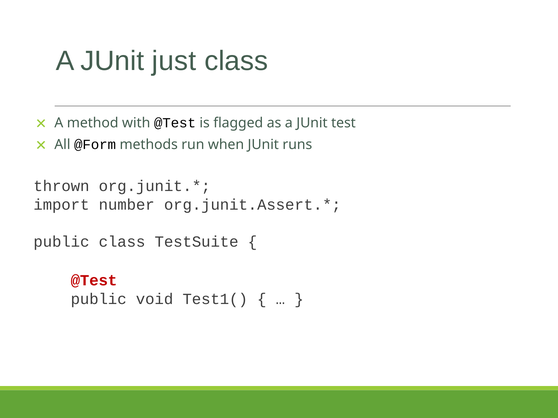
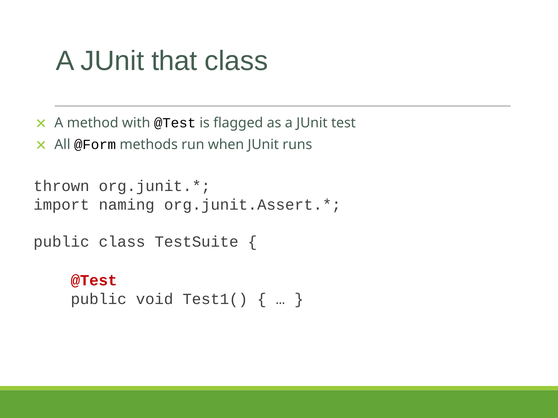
just: just -> that
number: number -> naming
